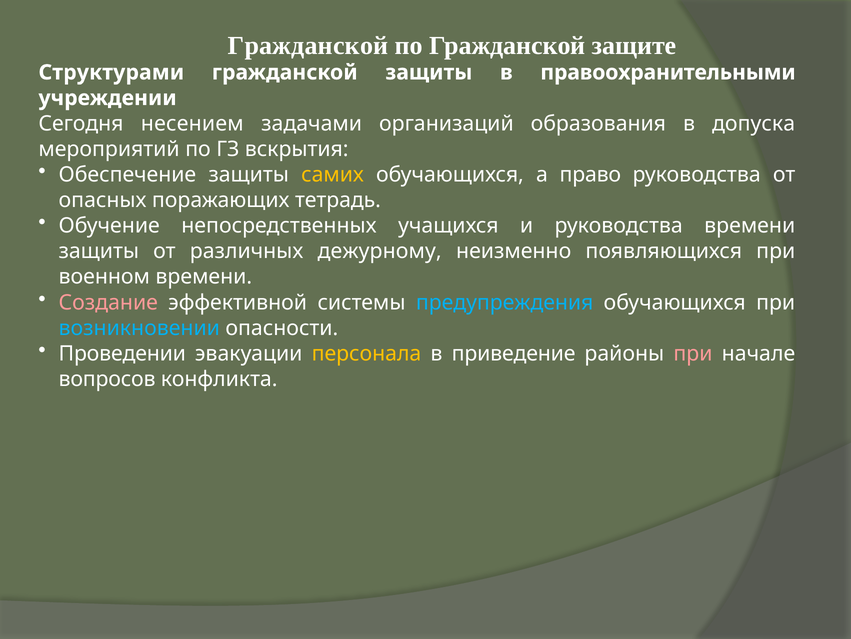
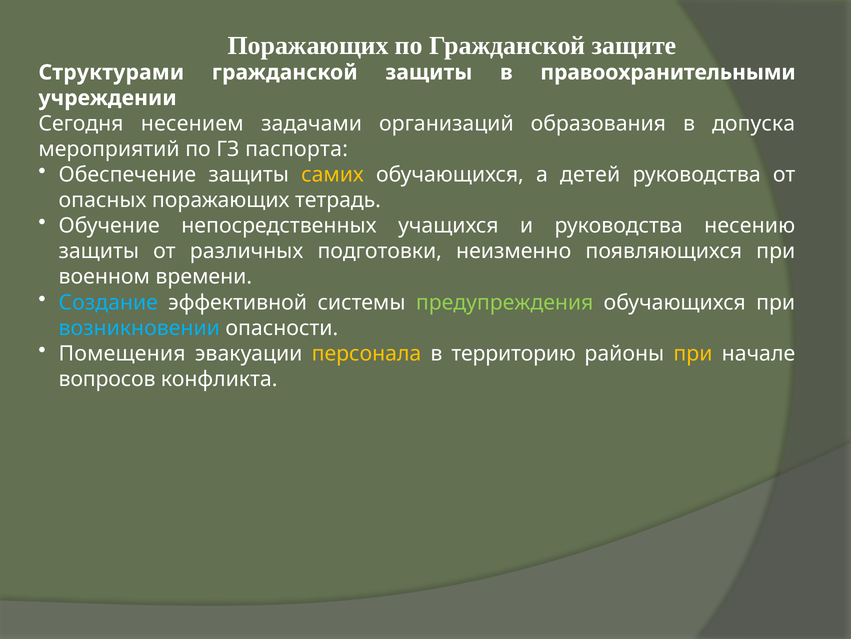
Гражданской at (308, 46): Гражданской -> Поражающих
вскрытия: вскрытия -> паспорта
право: право -> детей
руководства времени: времени -> несению
дежурному: дежурному -> подготовки
Создание colour: pink -> light blue
предупреждения colour: light blue -> light green
Проведении: Проведении -> Помещения
приведение: приведение -> территорию
при at (693, 353) colour: pink -> yellow
